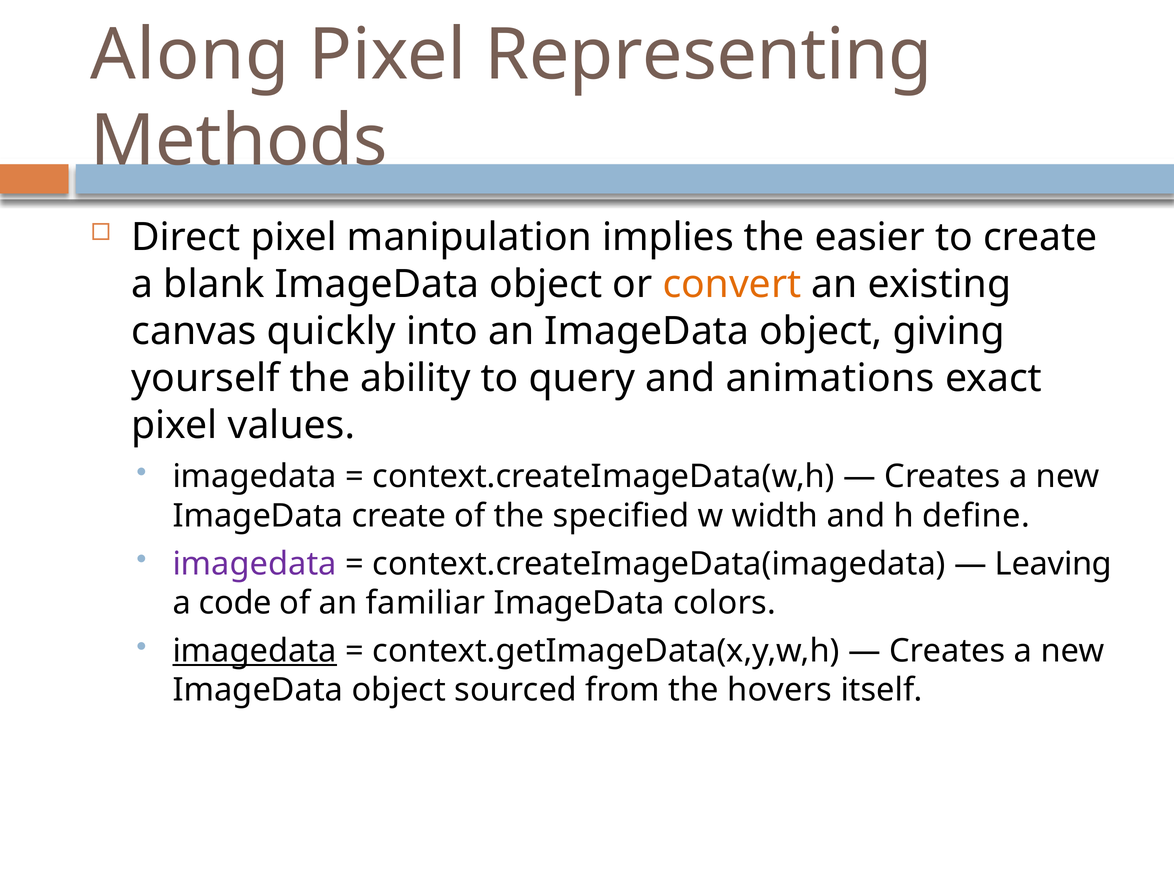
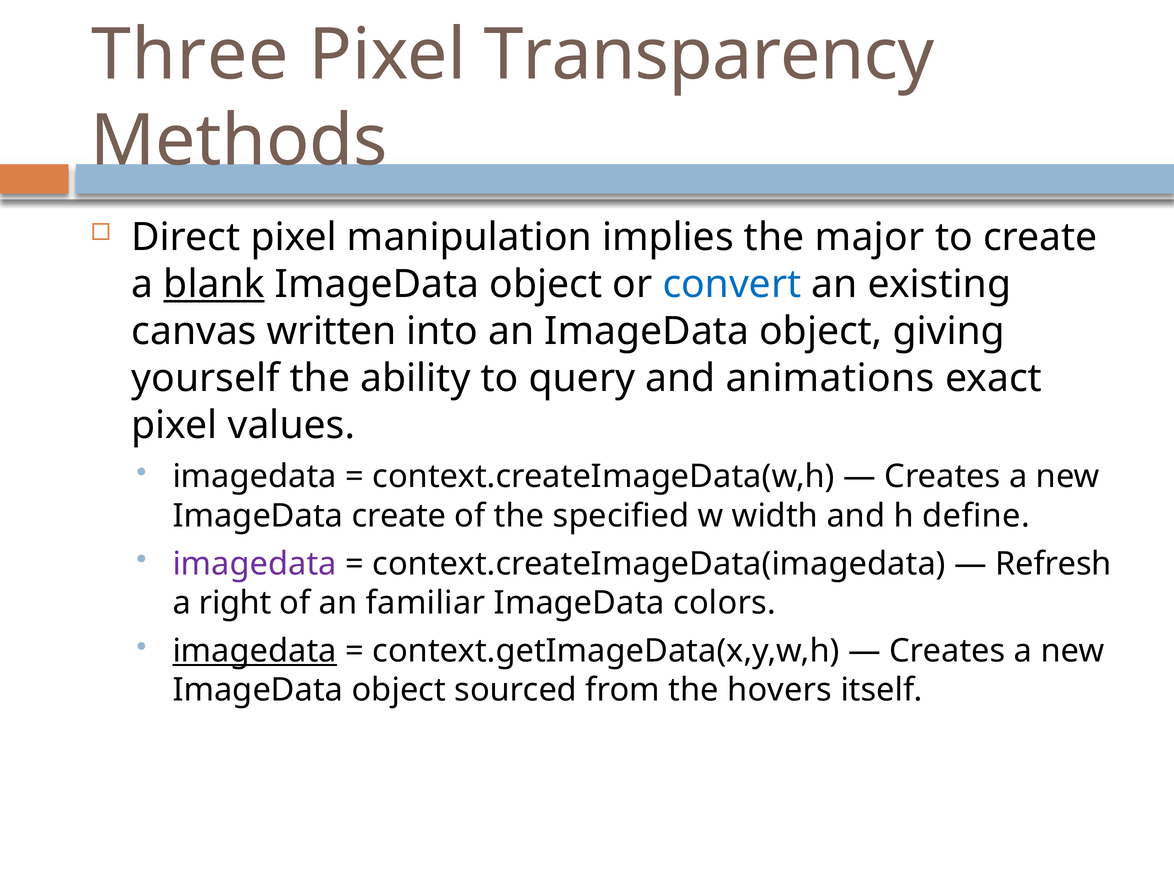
Along: Along -> Three
Representing: Representing -> Transparency
easier: easier -> major
blank underline: none -> present
convert colour: orange -> blue
quickly: quickly -> written
Leaving: Leaving -> Refresh
code: code -> right
